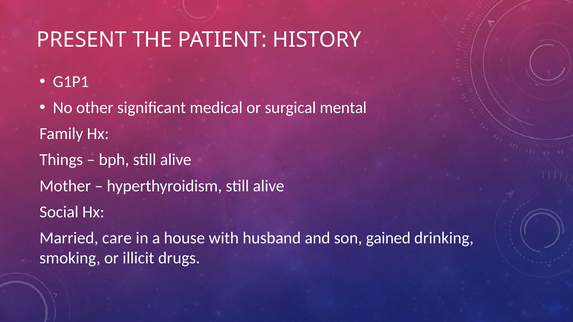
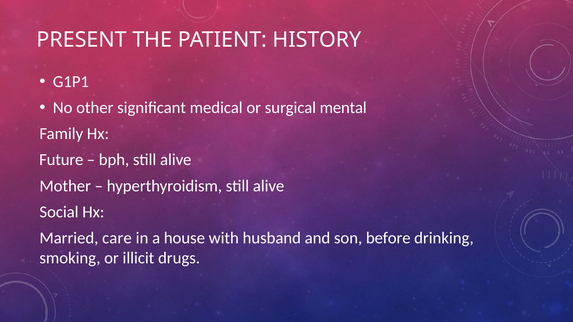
Things: Things -> Future
gained: gained -> before
